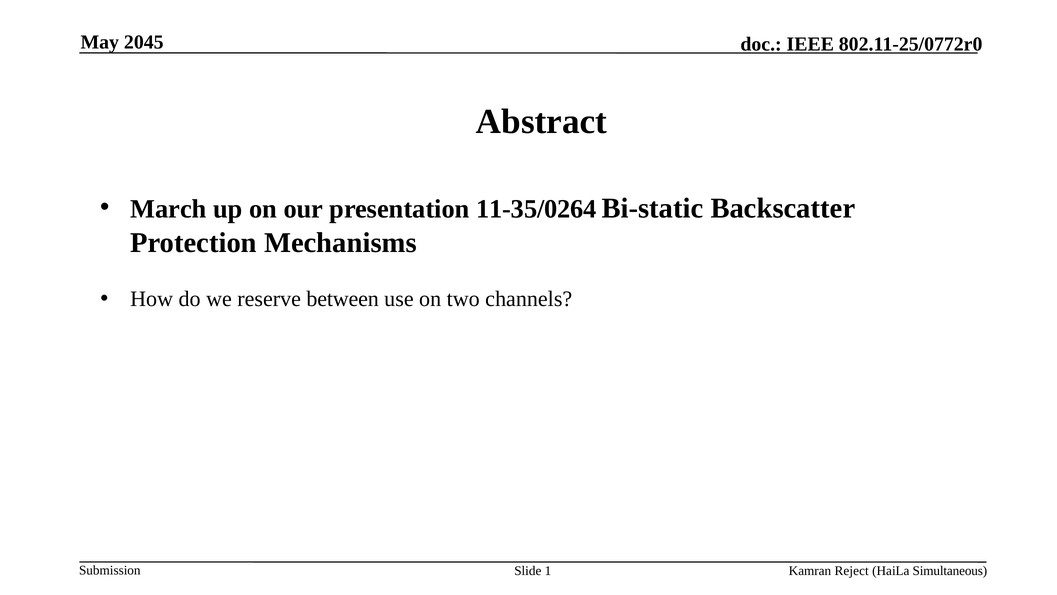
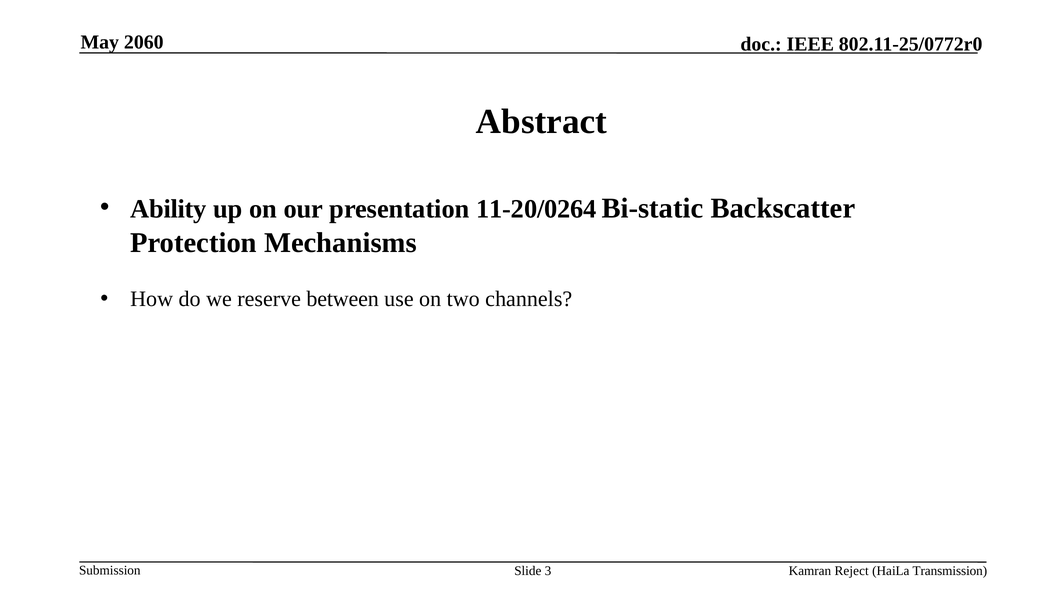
2045: 2045 -> 2060
March: March -> Ability
11-35/0264: 11-35/0264 -> 11-20/0264
1: 1 -> 3
Simultaneous: Simultaneous -> Transmission
